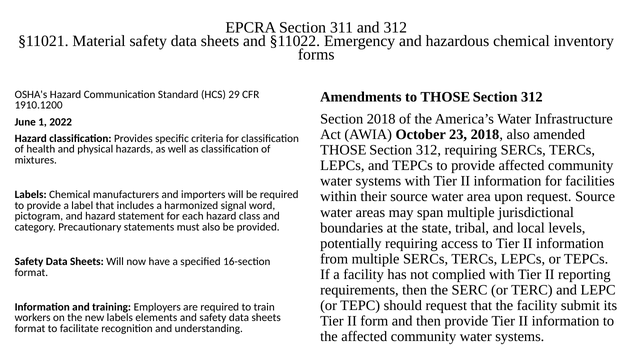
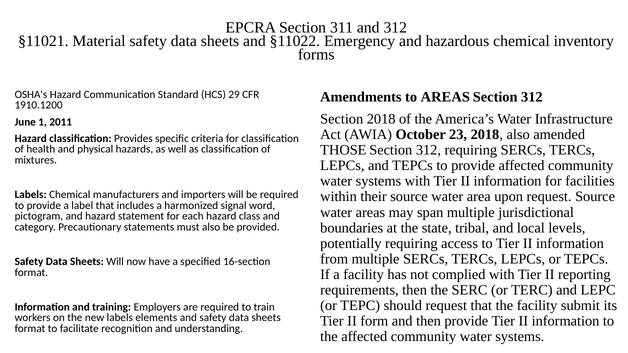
to THOSE: THOSE -> AREAS
2022: 2022 -> 2011
